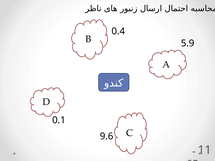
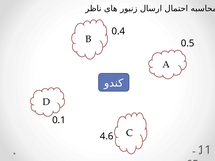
5.9: 5.9 -> 0.5
9.6: 9.6 -> 4.6
